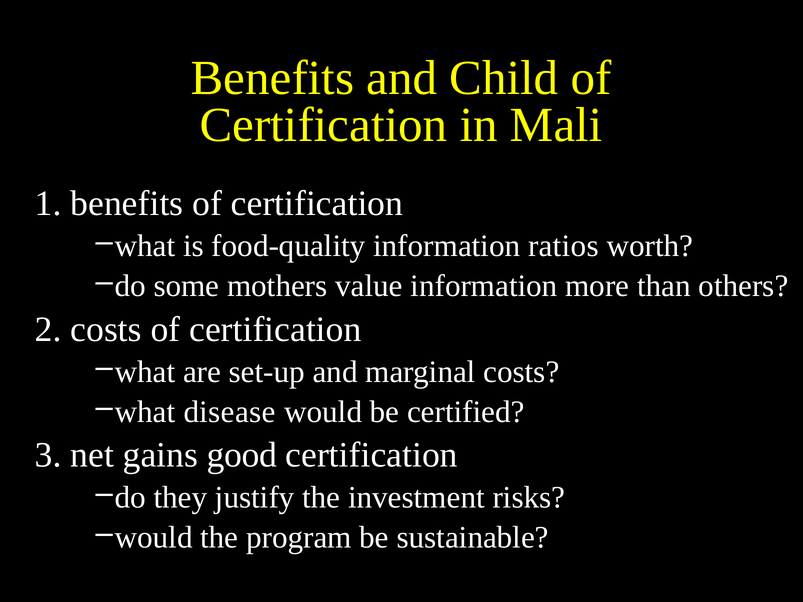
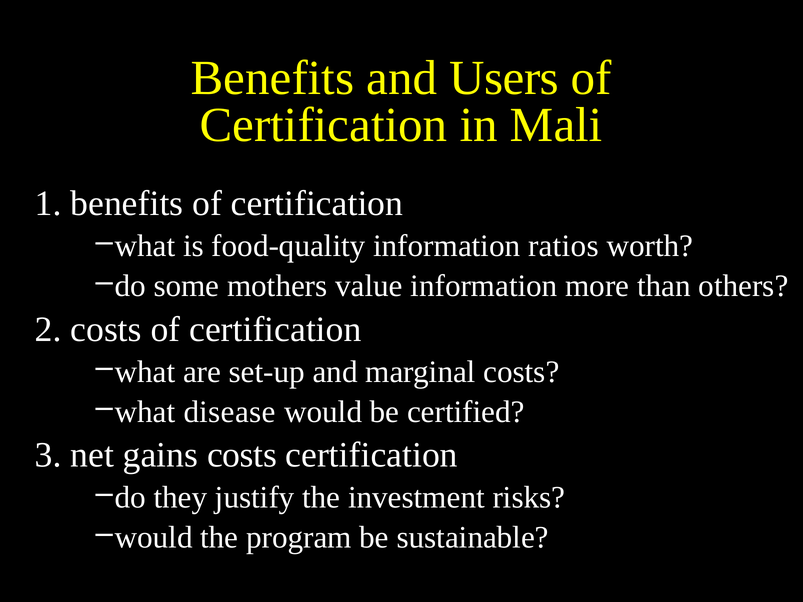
Child: Child -> Users
gains good: good -> costs
